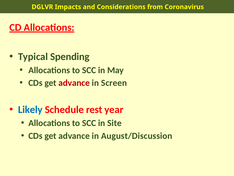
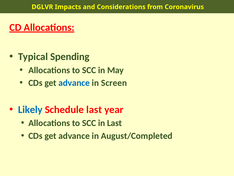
advance at (74, 83) colour: red -> blue
Schedule rest: rest -> last
in Site: Site -> Last
August/Discussion: August/Discussion -> August/Completed
